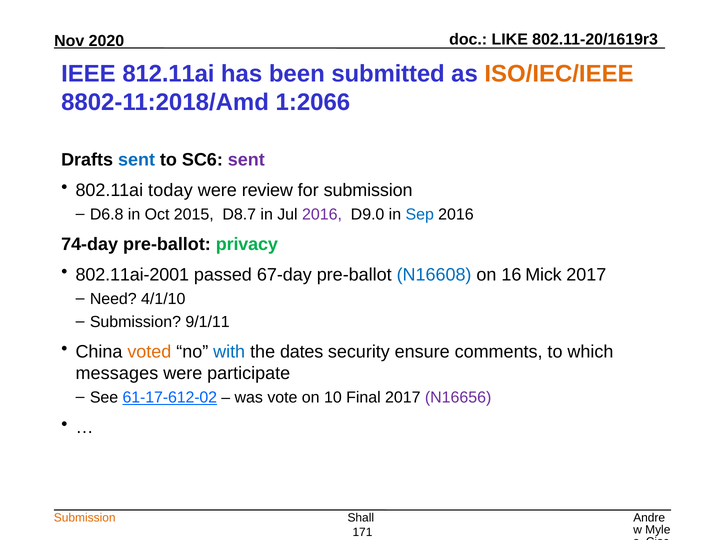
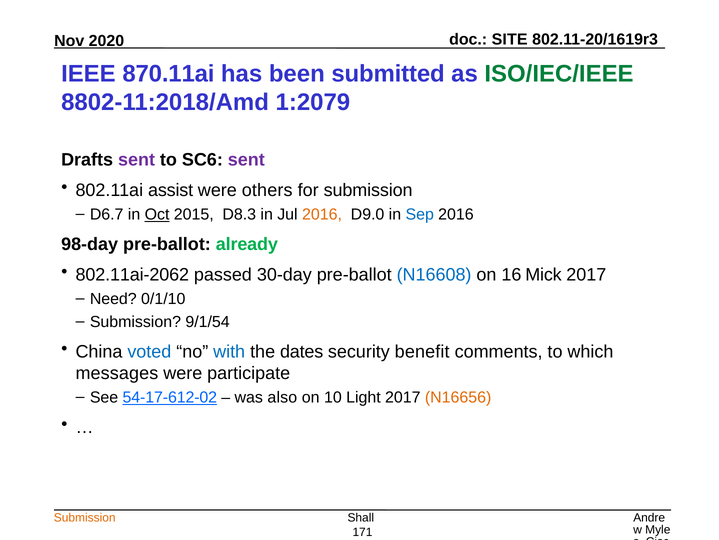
LIKE: LIKE -> SITE
812.11ai: 812.11ai -> 870.11ai
ISO/IEC/IEEE colour: orange -> green
1:2066: 1:2066 -> 1:2079
sent at (137, 159) colour: blue -> purple
today: today -> assist
review: review -> others
D6.8: D6.8 -> D6.7
Oct underline: none -> present
D8.7: D8.7 -> D8.3
2016 at (322, 214) colour: purple -> orange
74-day: 74-day -> 98-day
privacy: privacy -> already
802.11ai-2001: 802.11ai-2001 -> 802.11ai-2062
67-day: 67-day -> 30-day
4/1/10: 4/1/10 -> 0/1/10
9/1/11: 9/1/11 -> 9/1/54
voted colour: orange -> blue
ensure: ensure -> benefit
61-17-612-02: 61-17-612-02 -> 54-17-612-02
vote: vote -> also
Final: Final -> Light
N16656 colour: purple -> orange
